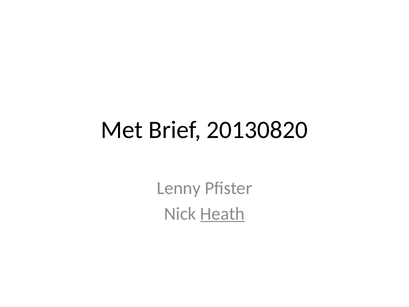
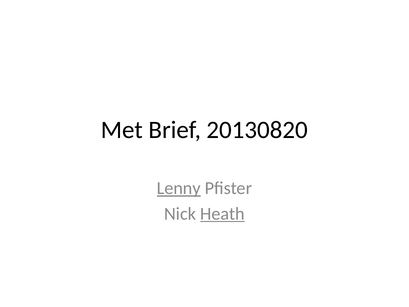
Lenny underline: none -> present
